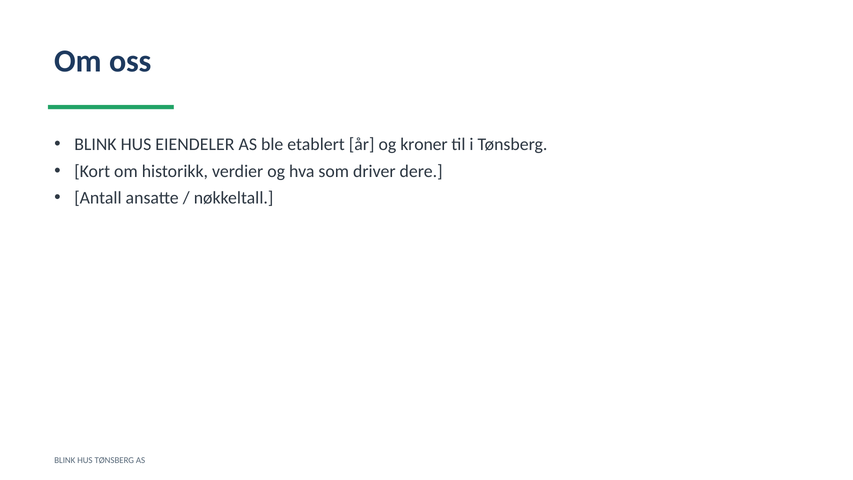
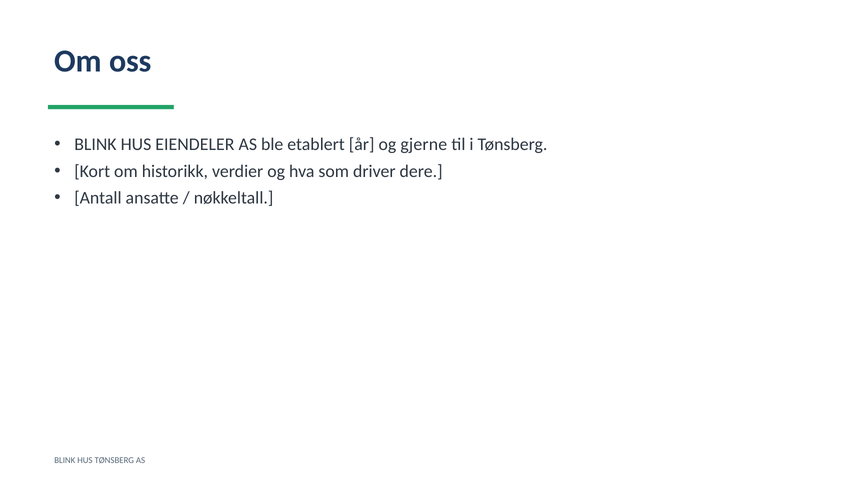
kroner: kroner -> gjerne
